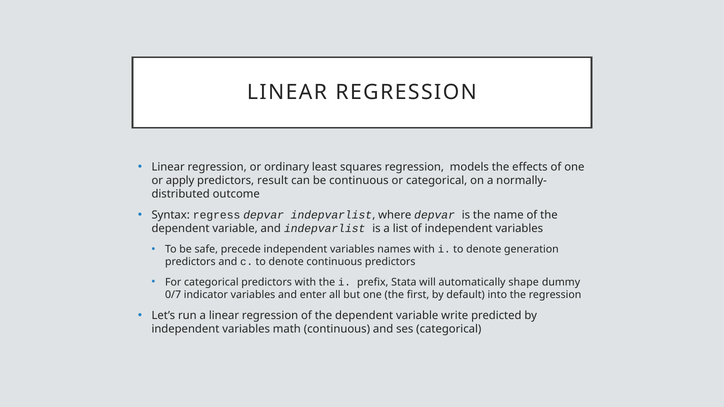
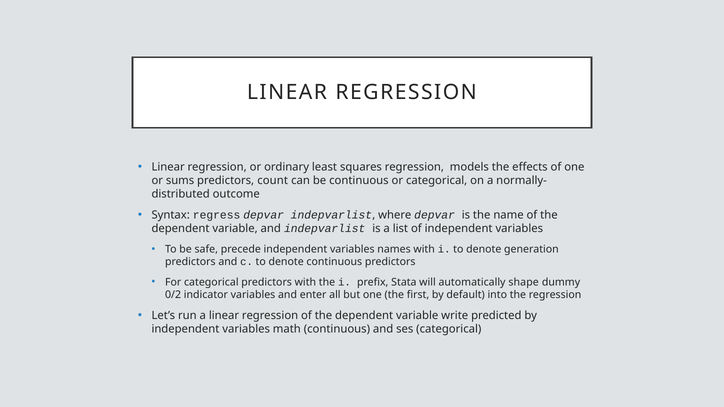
apply: apply -> sums
result: result -> count
0/7: 0/7 -> 0/2
